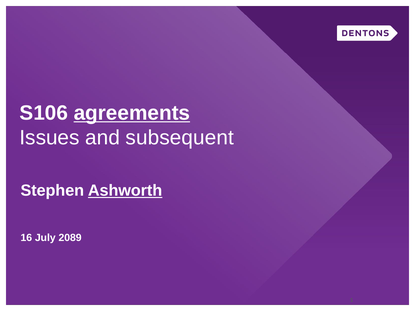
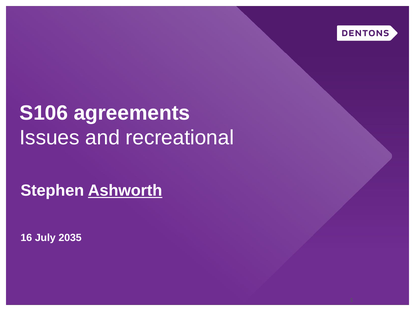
agreements underline: present -> none
subsequent: subsequent -> recreational
2089: 2089 -> 2035
